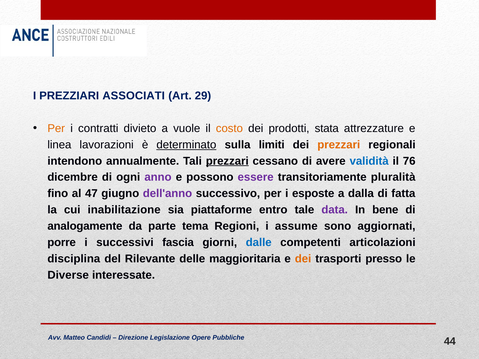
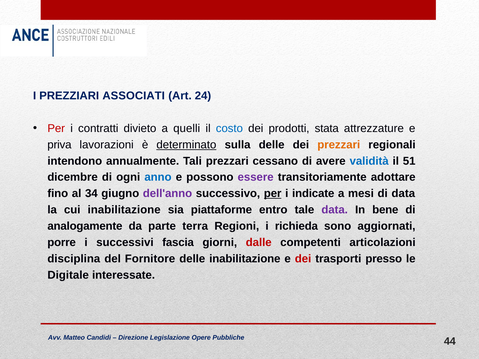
29: 29 -> 24
Per at (56, 128) colour: orange -> red
vuole: vuole -> quelli
costo colour: orange -> blue
linea: linea -> priva
sulla limiti: limiti -> delle
prezzari at (227, 161) underline: present -> none
76: 76 -> 51
anno colour: purple -> blue
pluralità: pluralità -> adottare
47: 47 -> 34
per at (273, 194) underline: none -> present
esposte: esposte -> indicate
dalla: dalla -> mesi
di fatta: fatta -> data
tema: tema -> terra
assume: assume -> richieda
dalle colour: blue -> red
Rilevante: Rilevante -> Fornitore
delle maggioritaria: maggioritaria -> inabilitazione
dei at (303, 259) colour: orange -> red
Diverse: Diverse -> Digitale
